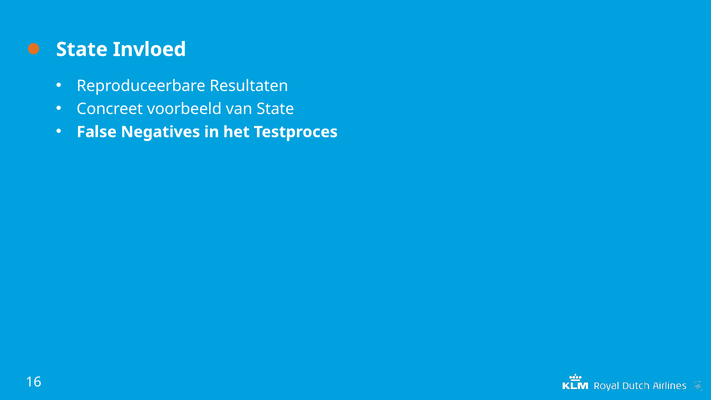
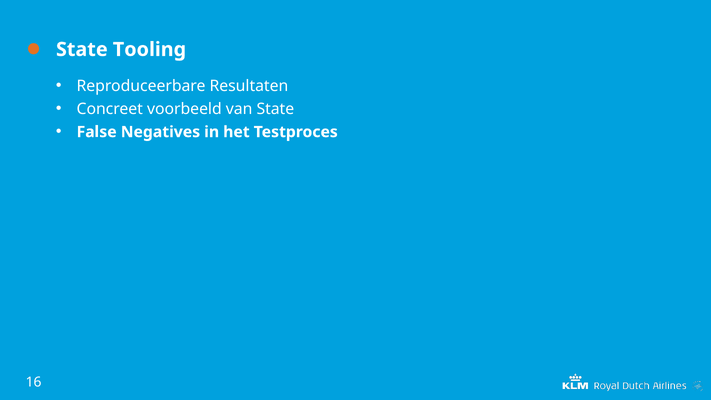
Invloed: Invloed -> Tooling
